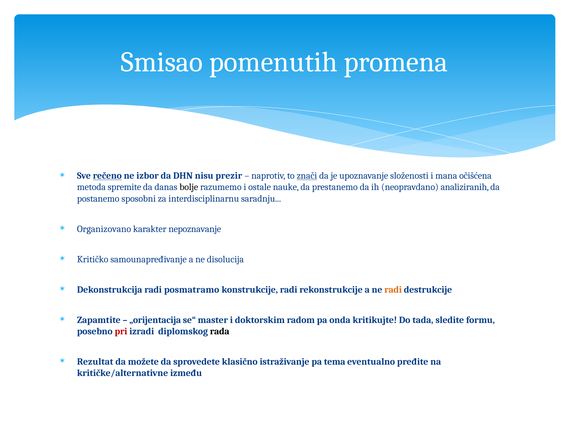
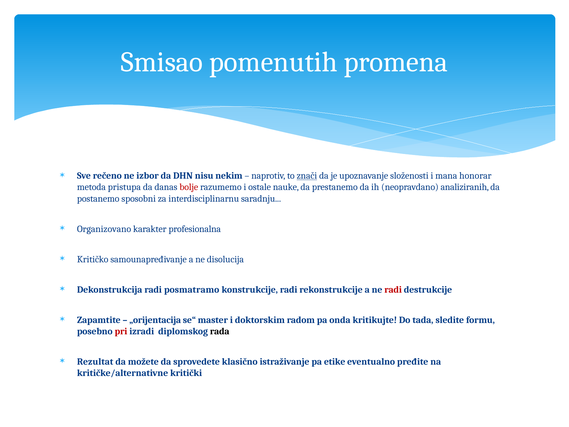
rečeno underline: present -> none
prezir: prezir -> nekim
očišćena: očišćena -> honorar
spremite: spremite -> pristupa
bolje colour: black -> red
nepoznavanje: nepoznavanje -> profesionalna
radi at (393, 289) colour: orange -> red
tema: tema -> etike
između: između -> kritički
